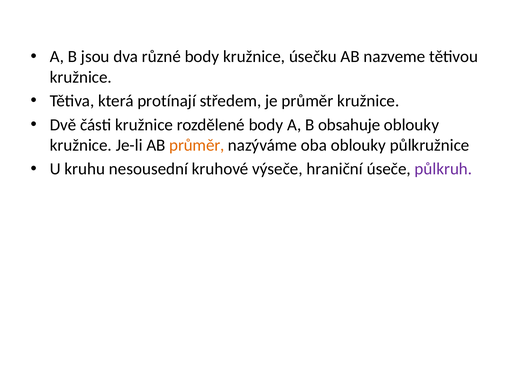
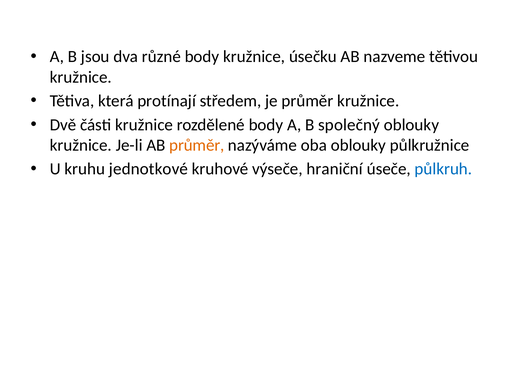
obsahuje: obsahuje -> společný
nesousední: nesousední -> jednotkové
půlkruh colour: purple -> blue
